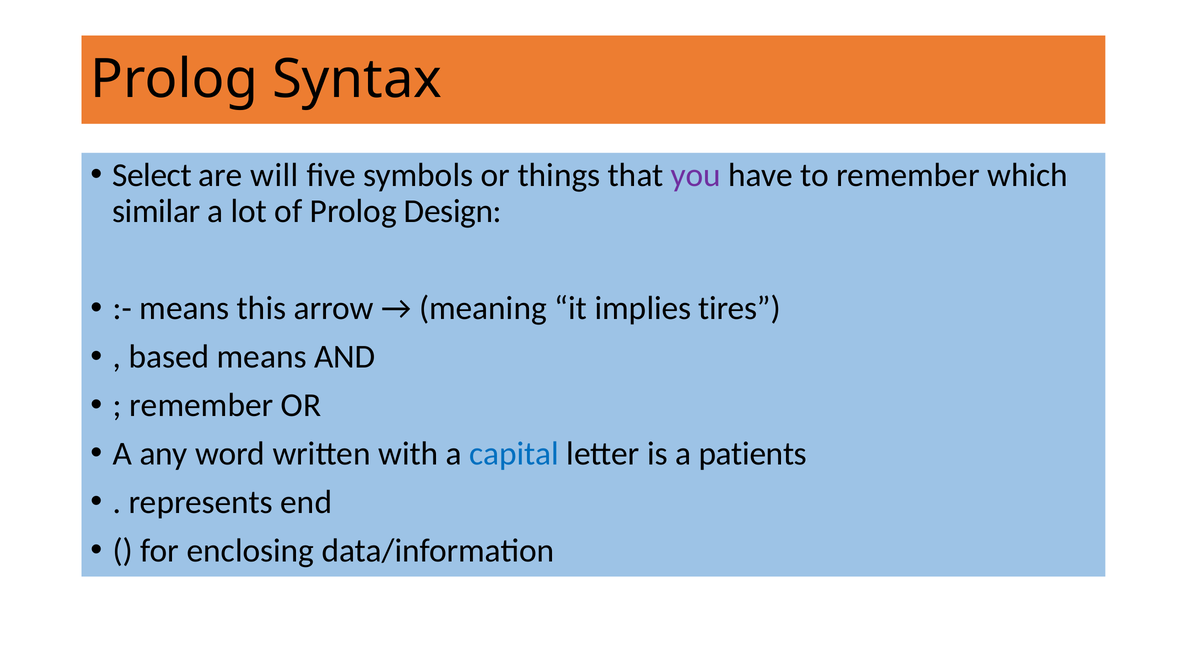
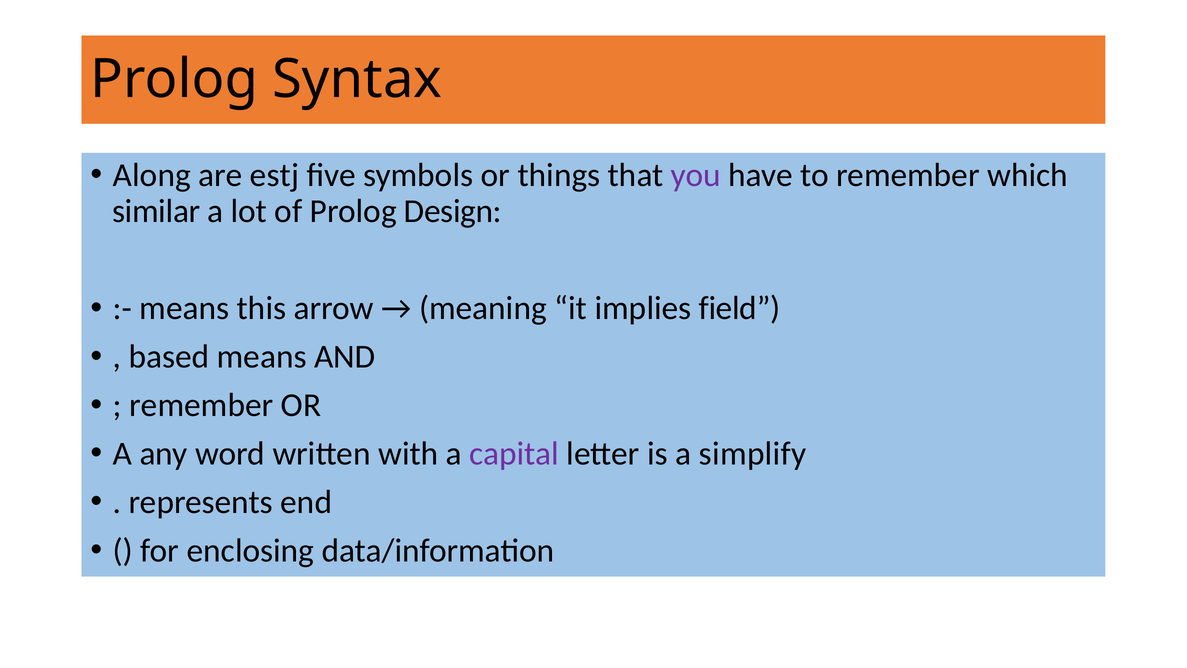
Select: Select -> Along
will: will -> estj
tires: tires -> field
capital colour: blue -> purple
patients: patients -> simplify
